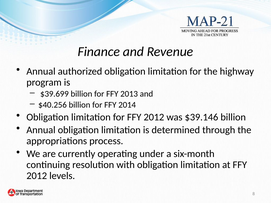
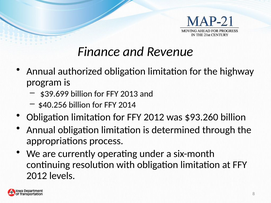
$39.146: $39.146 -> $93.260
